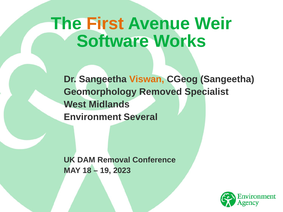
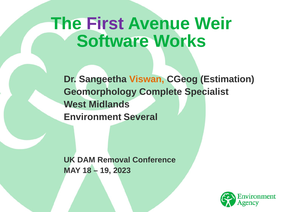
First colour: orange -> purple
CGeog Sangeetha: Sangeetha -> Estimation
Removed: Removed -> Complete
